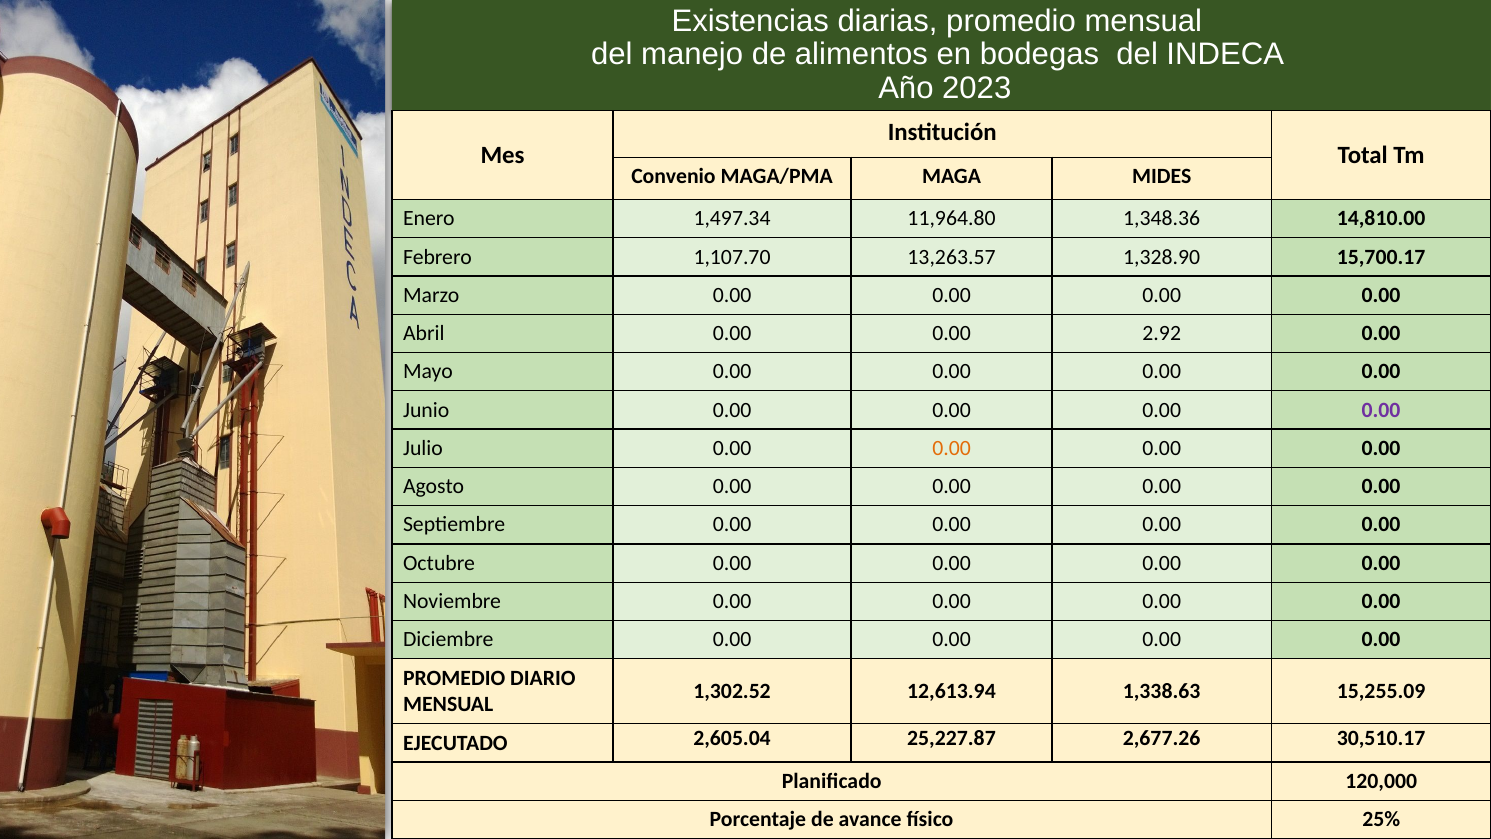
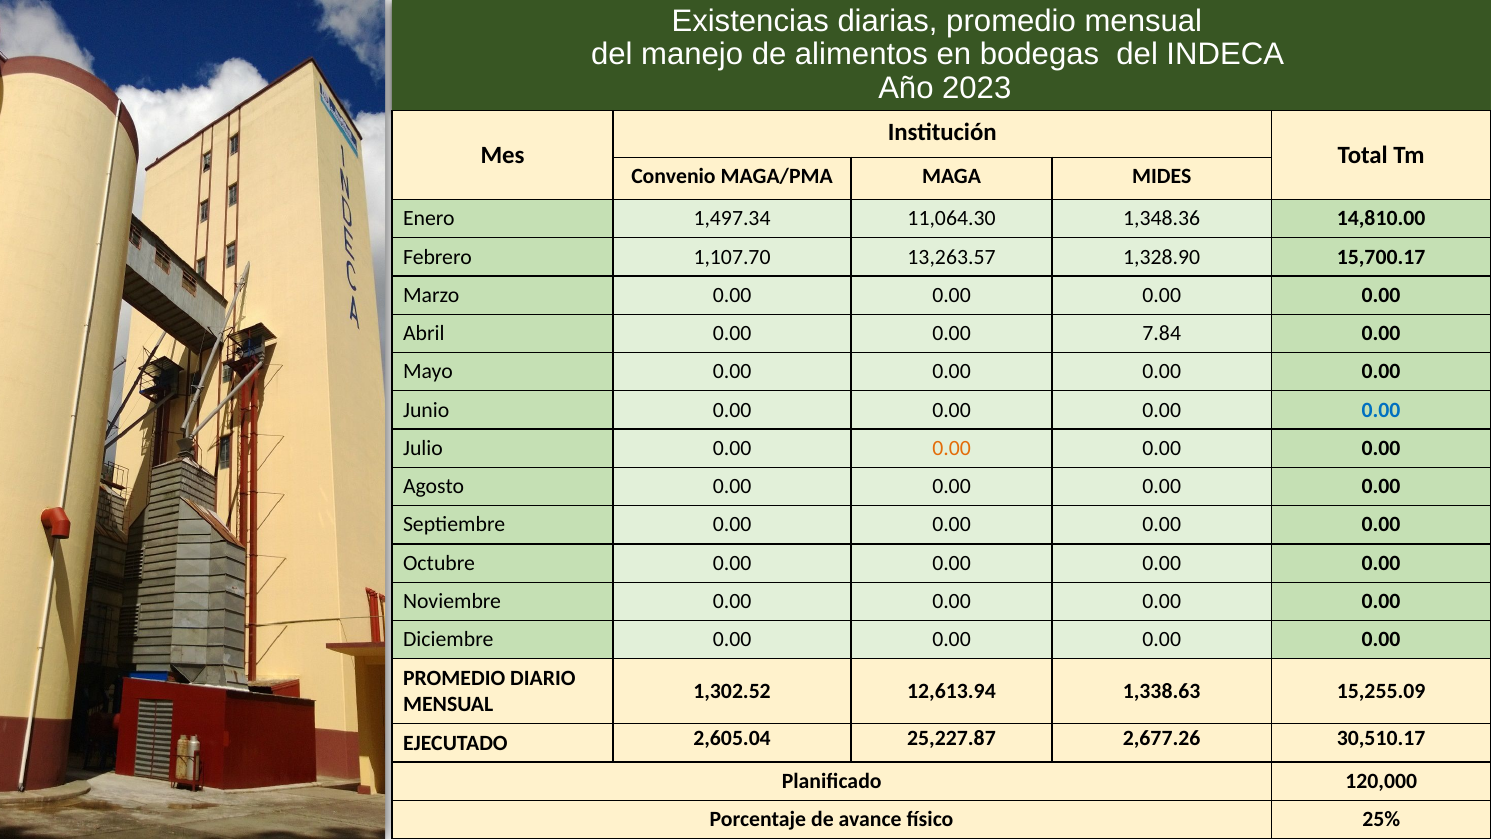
11,964.80: 11,964.80 -> 11,064.30
2.92: 2.92 -> 7.84
0.00 at (1381, 410) colour: purple -> blue
